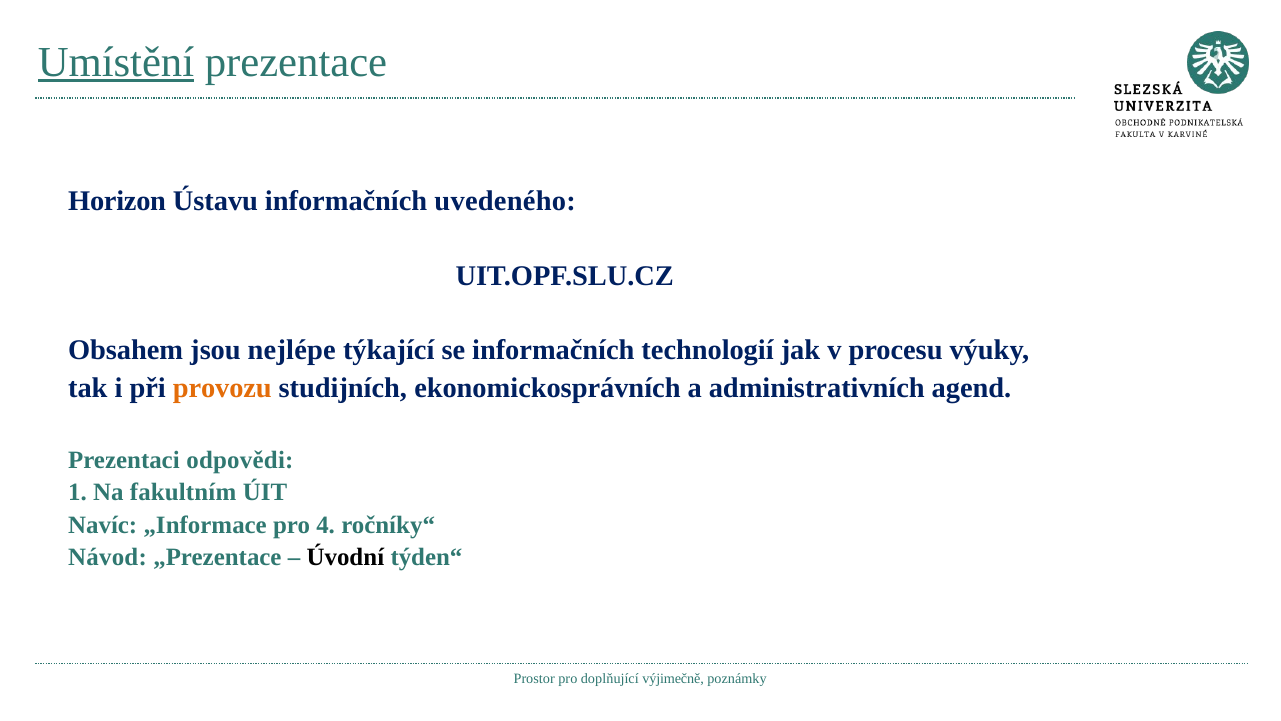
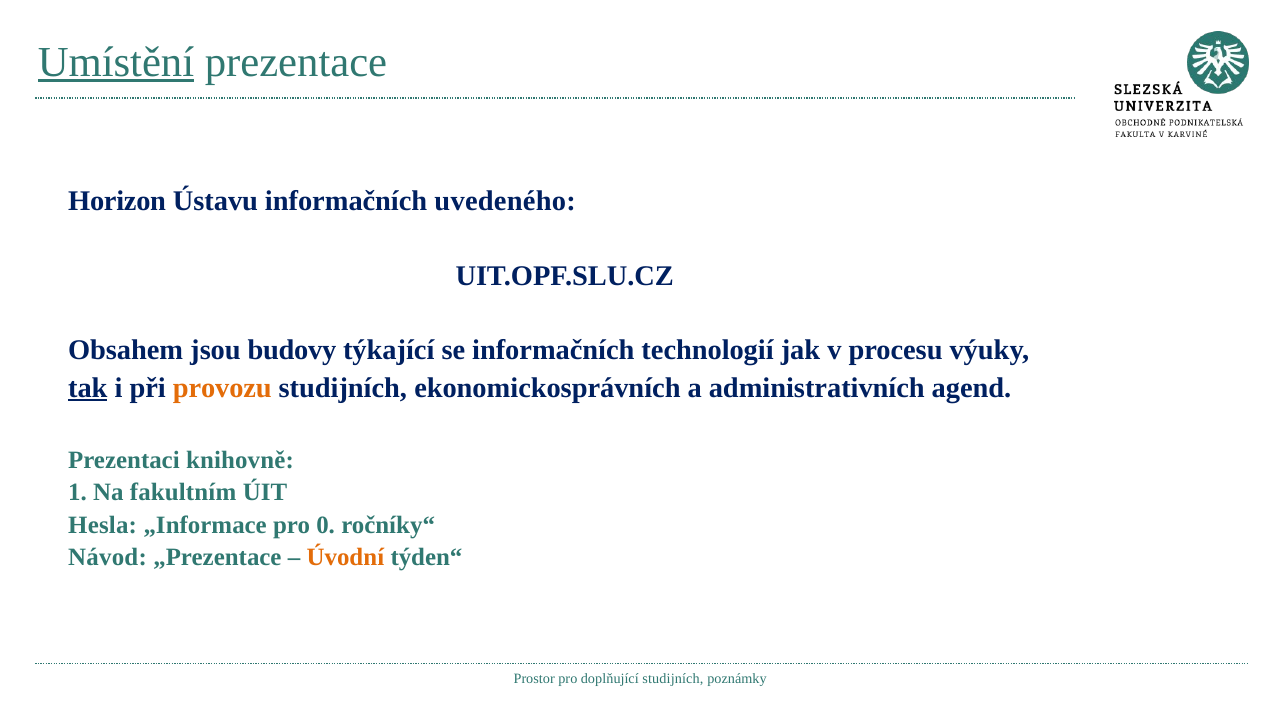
nejlépe: nejlépe -> budovy
tak underline: none -> present
odpovědi: odpovědi -> knihovně
Navíc: Navíc -> Hesla
4: 4 -> 0
Úvodní colour: black -> orange
doplňující výjimečně: výjimečně -> studijních
